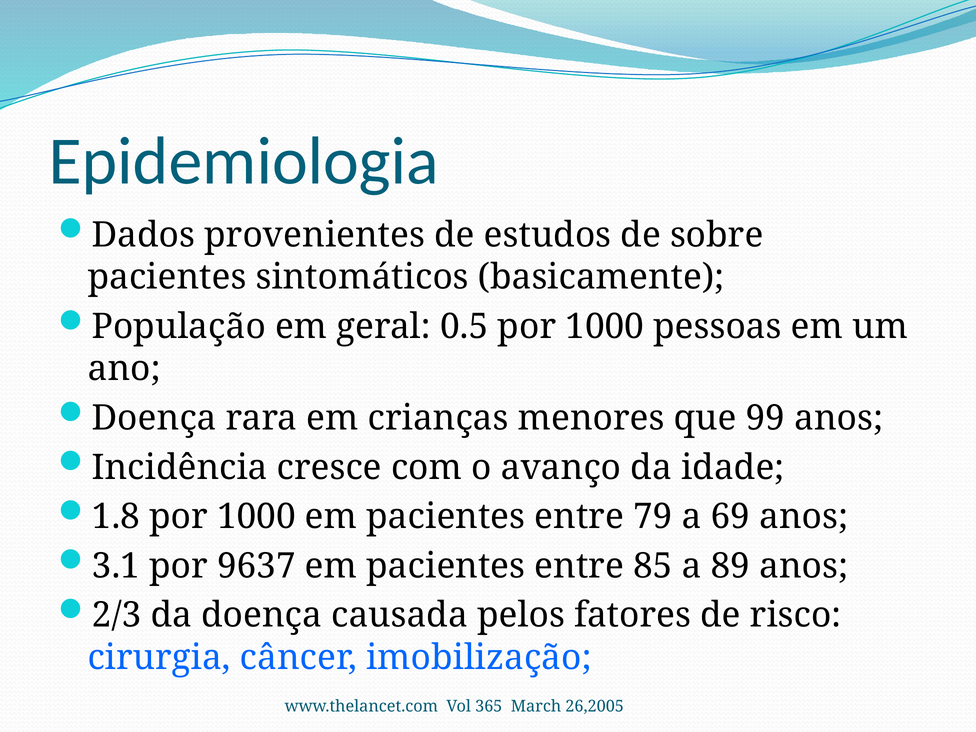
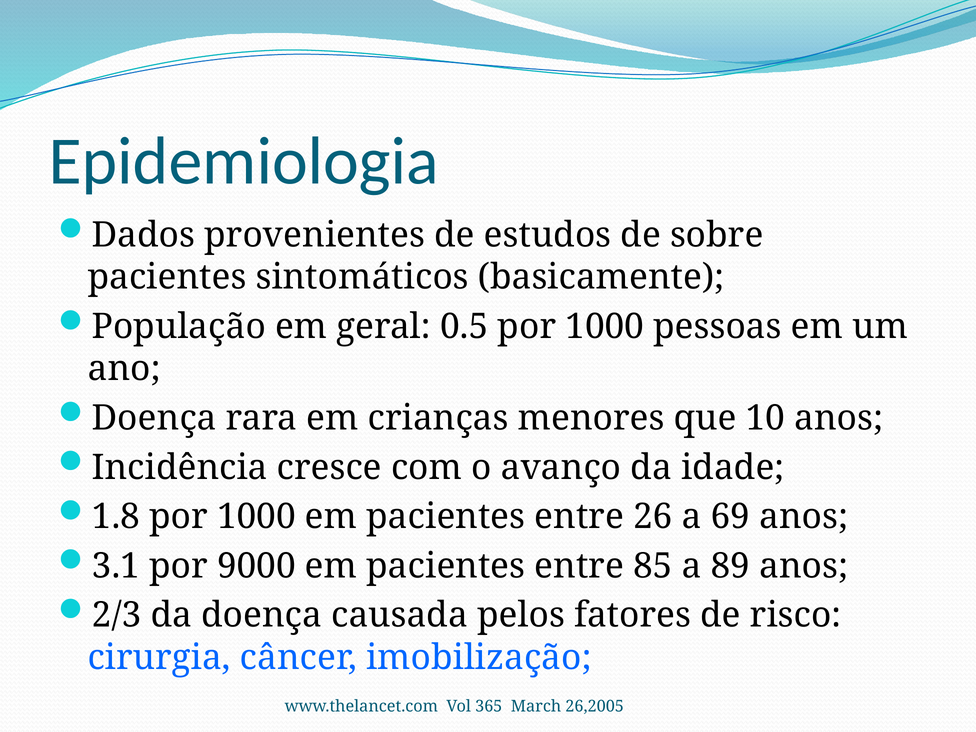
99: 99 -> 10
79: 79 -> 26
9637: 9637 -> 9000
